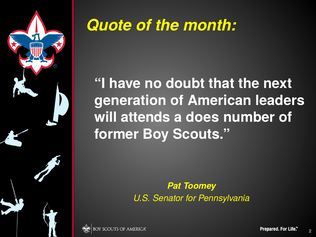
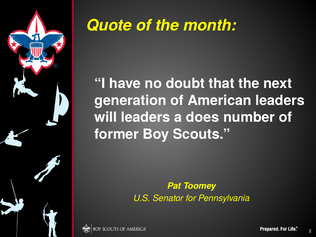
will attends: attends -> leaders
